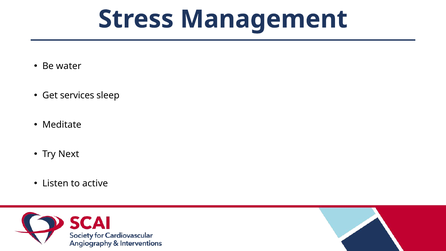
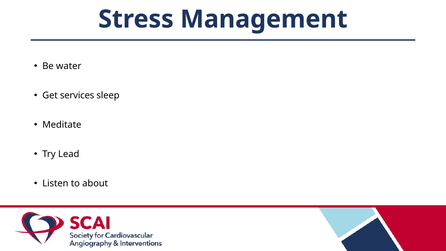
Next: Next -> Lead
active: active -> about
